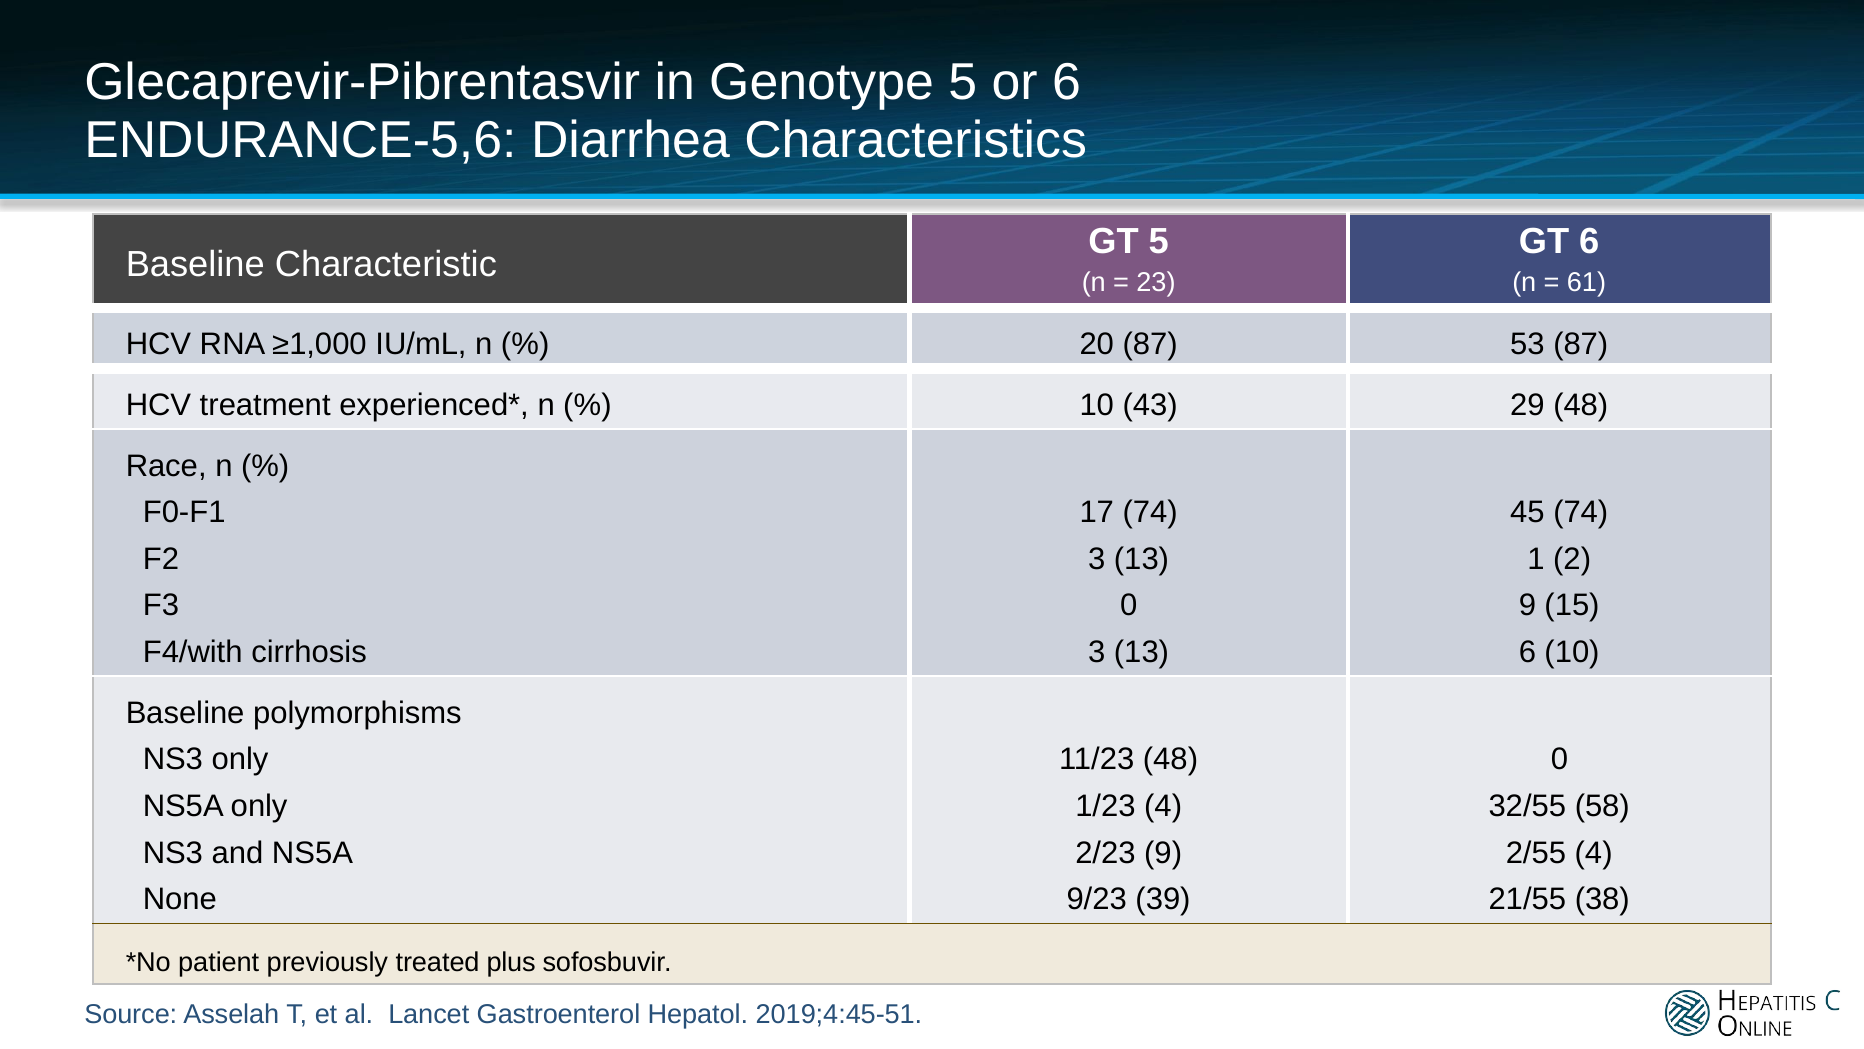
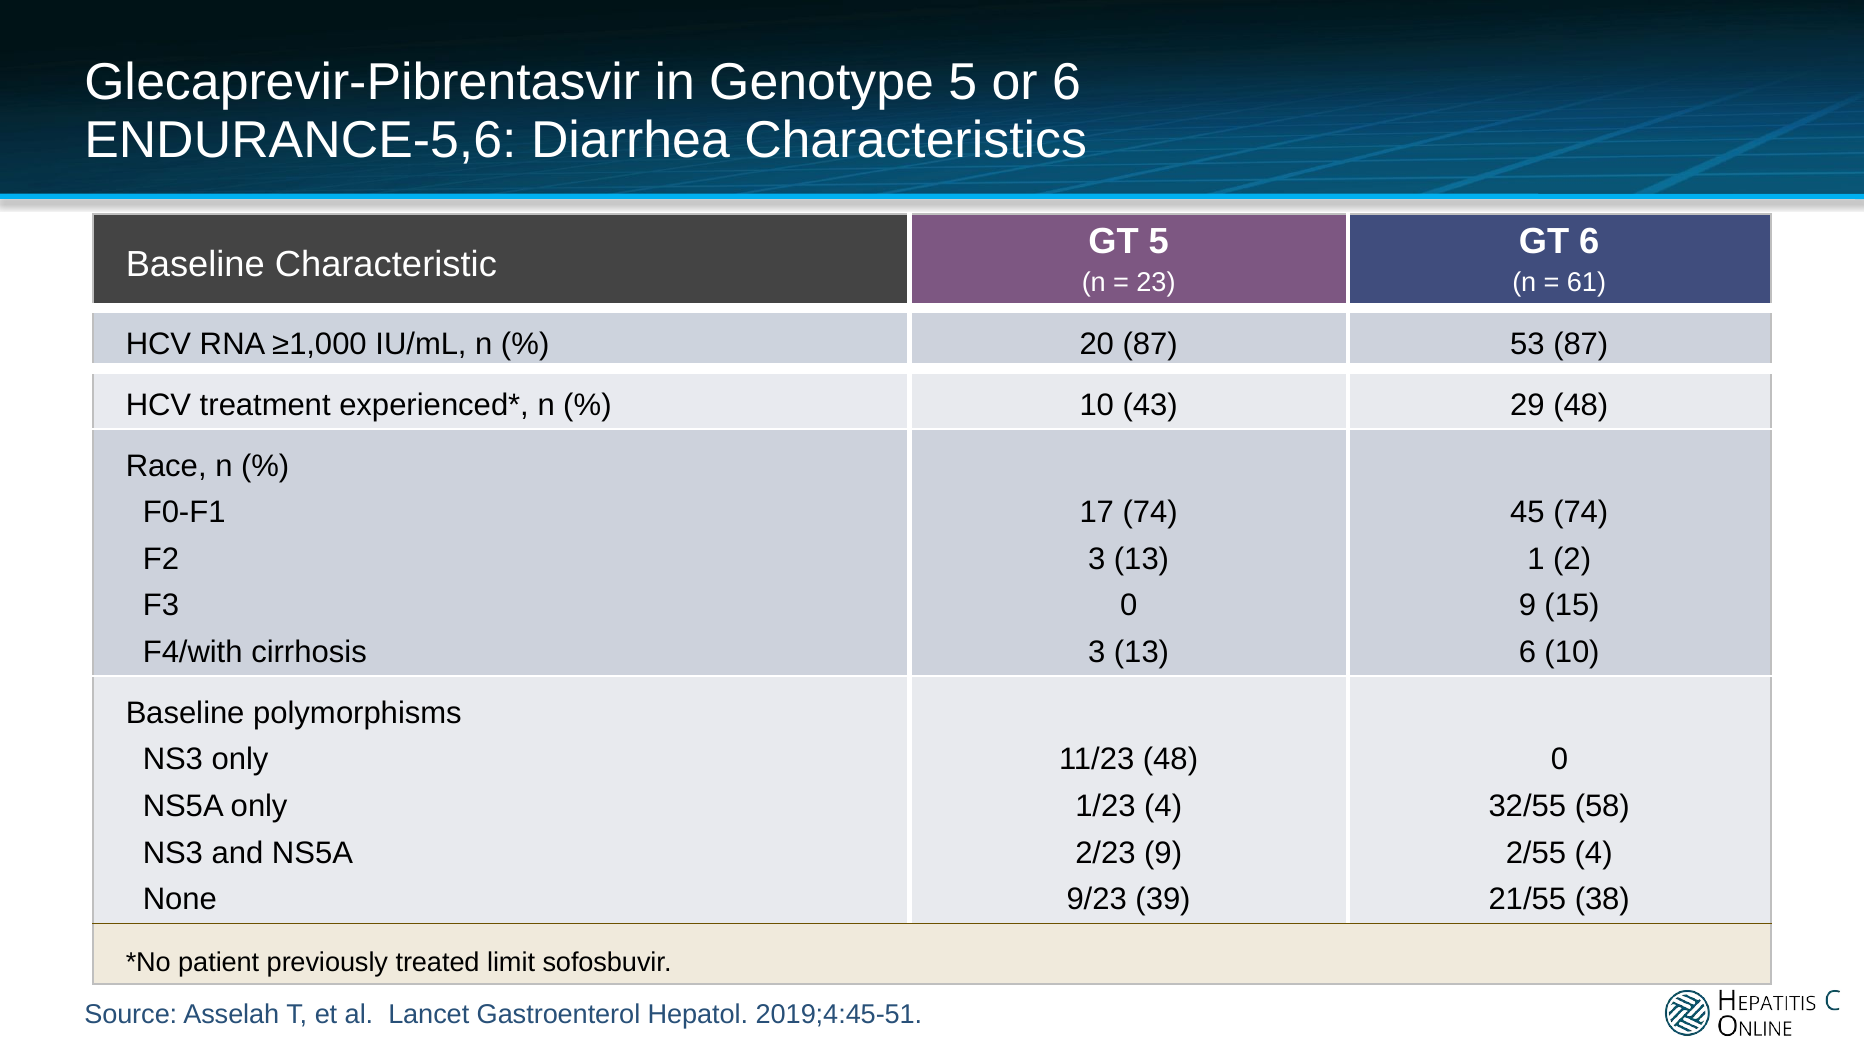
plus: plus -> limit
